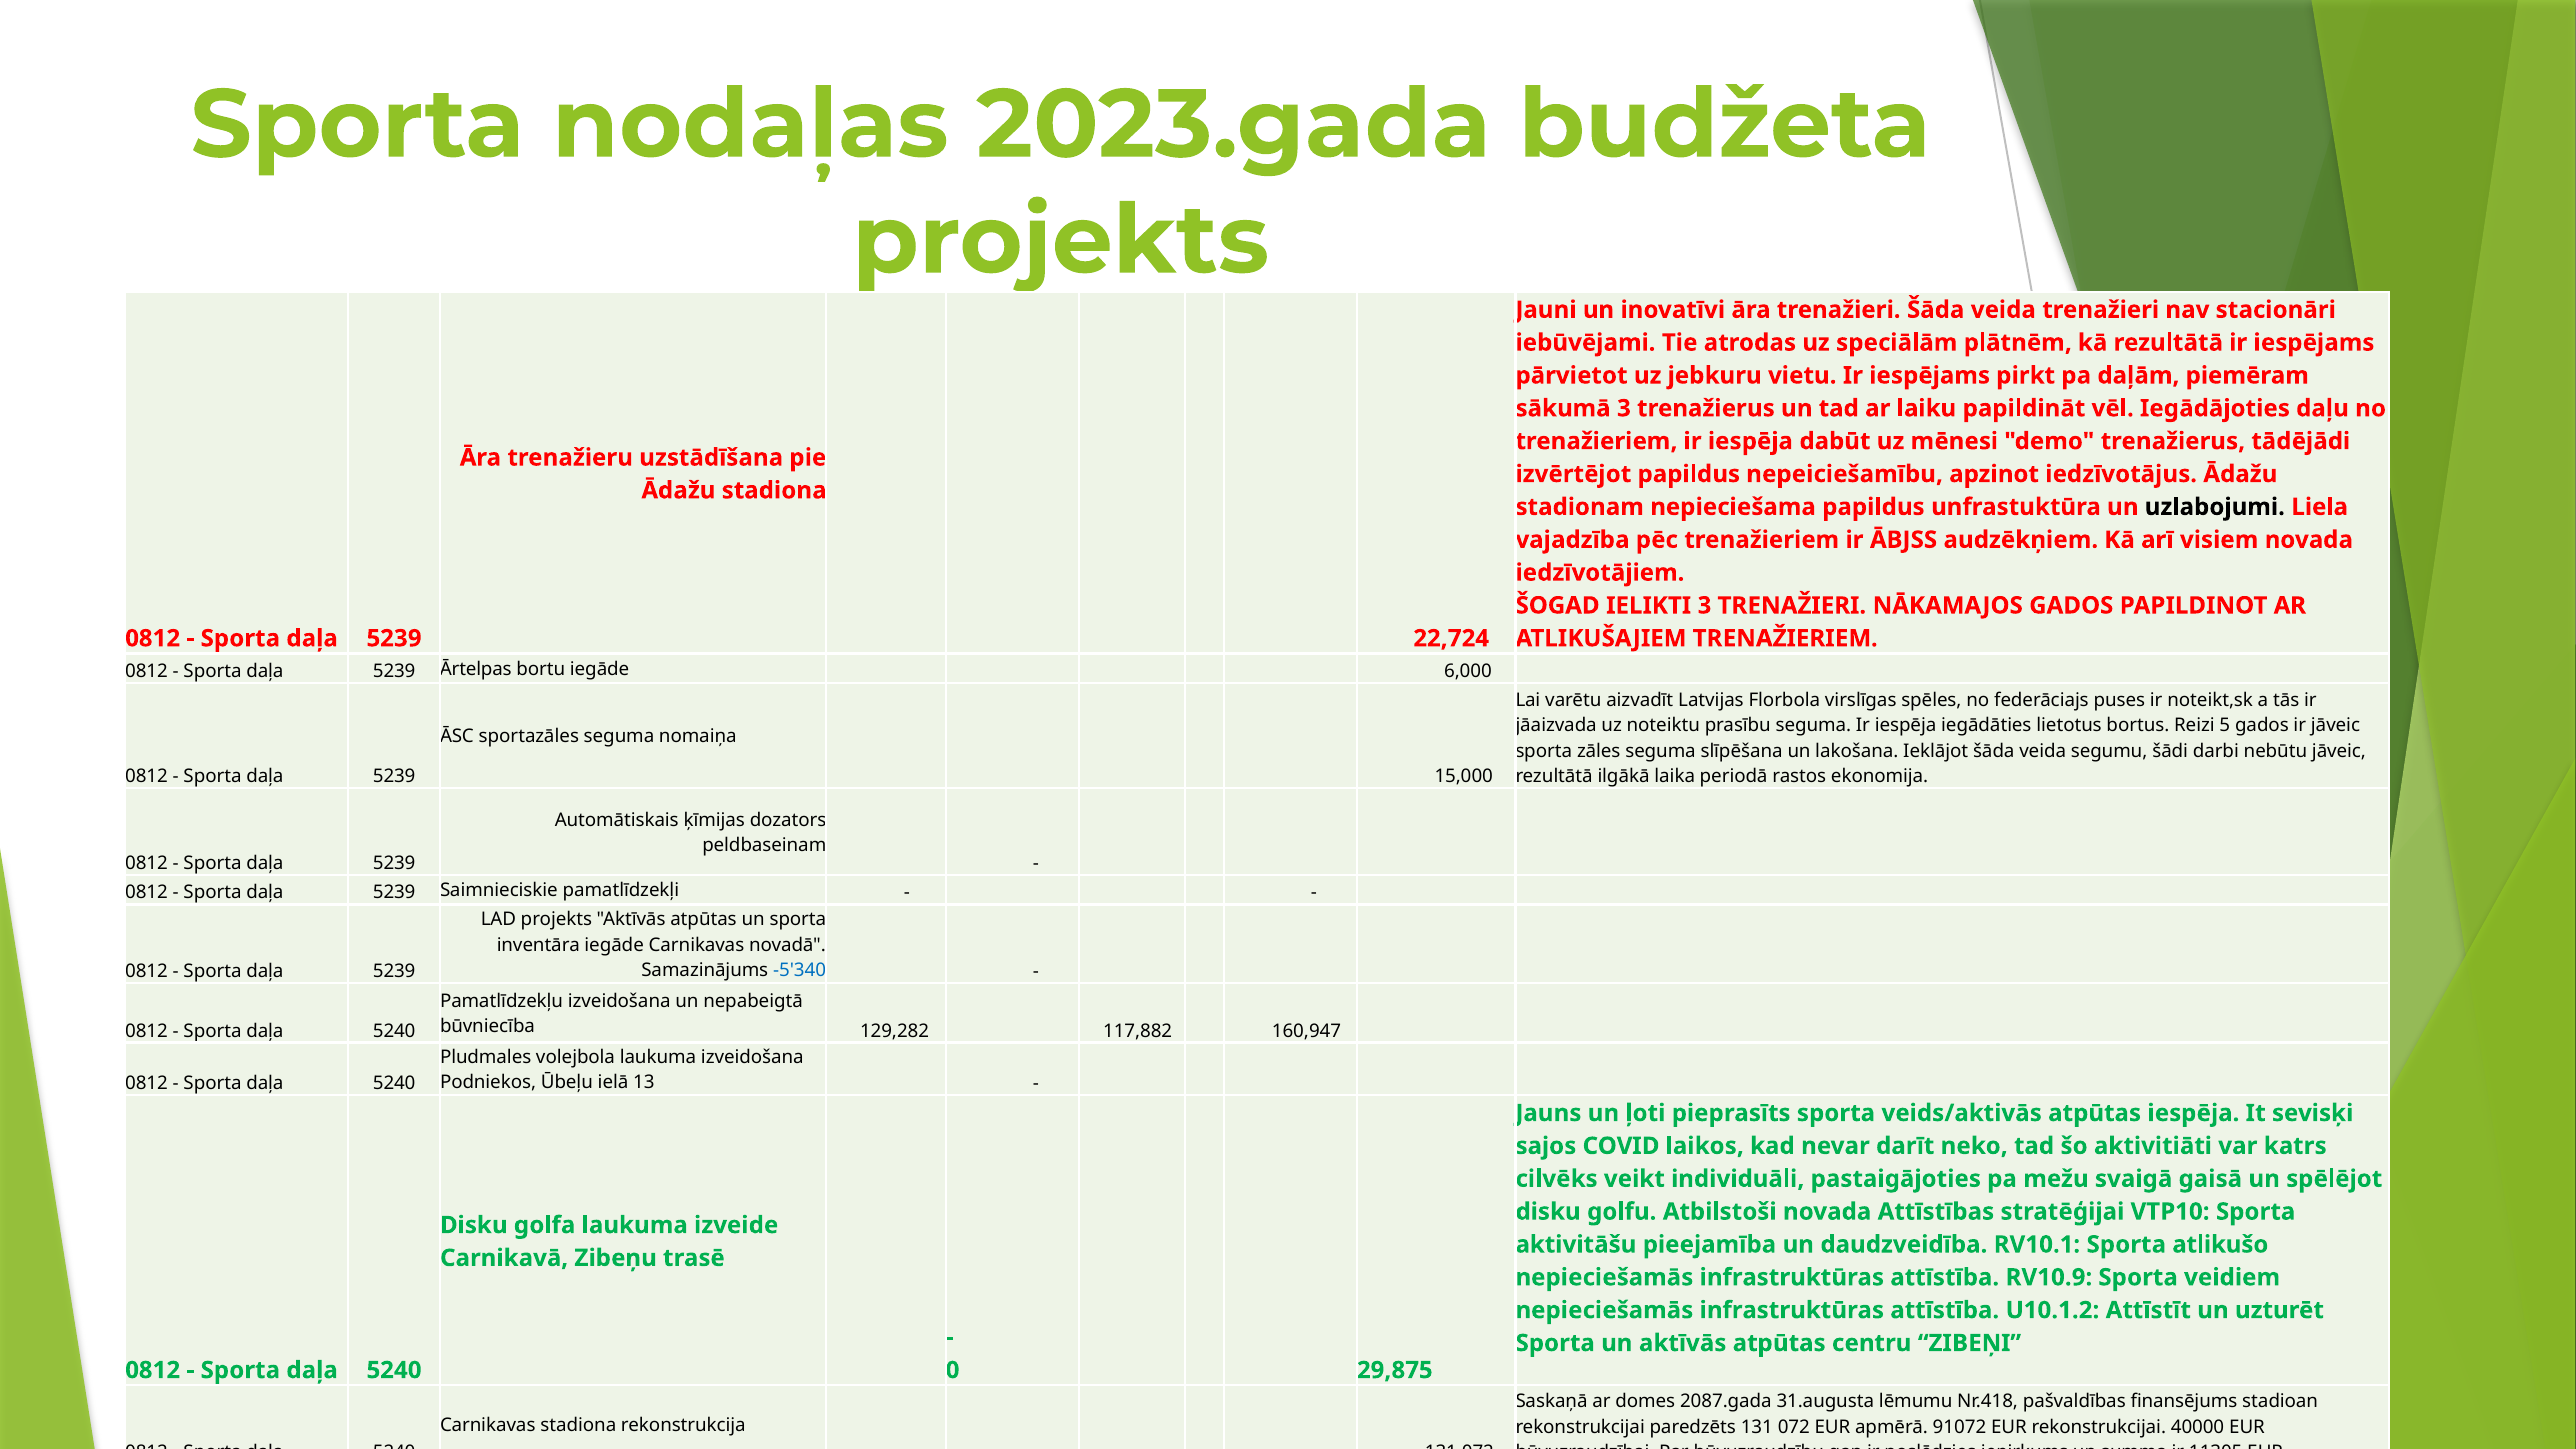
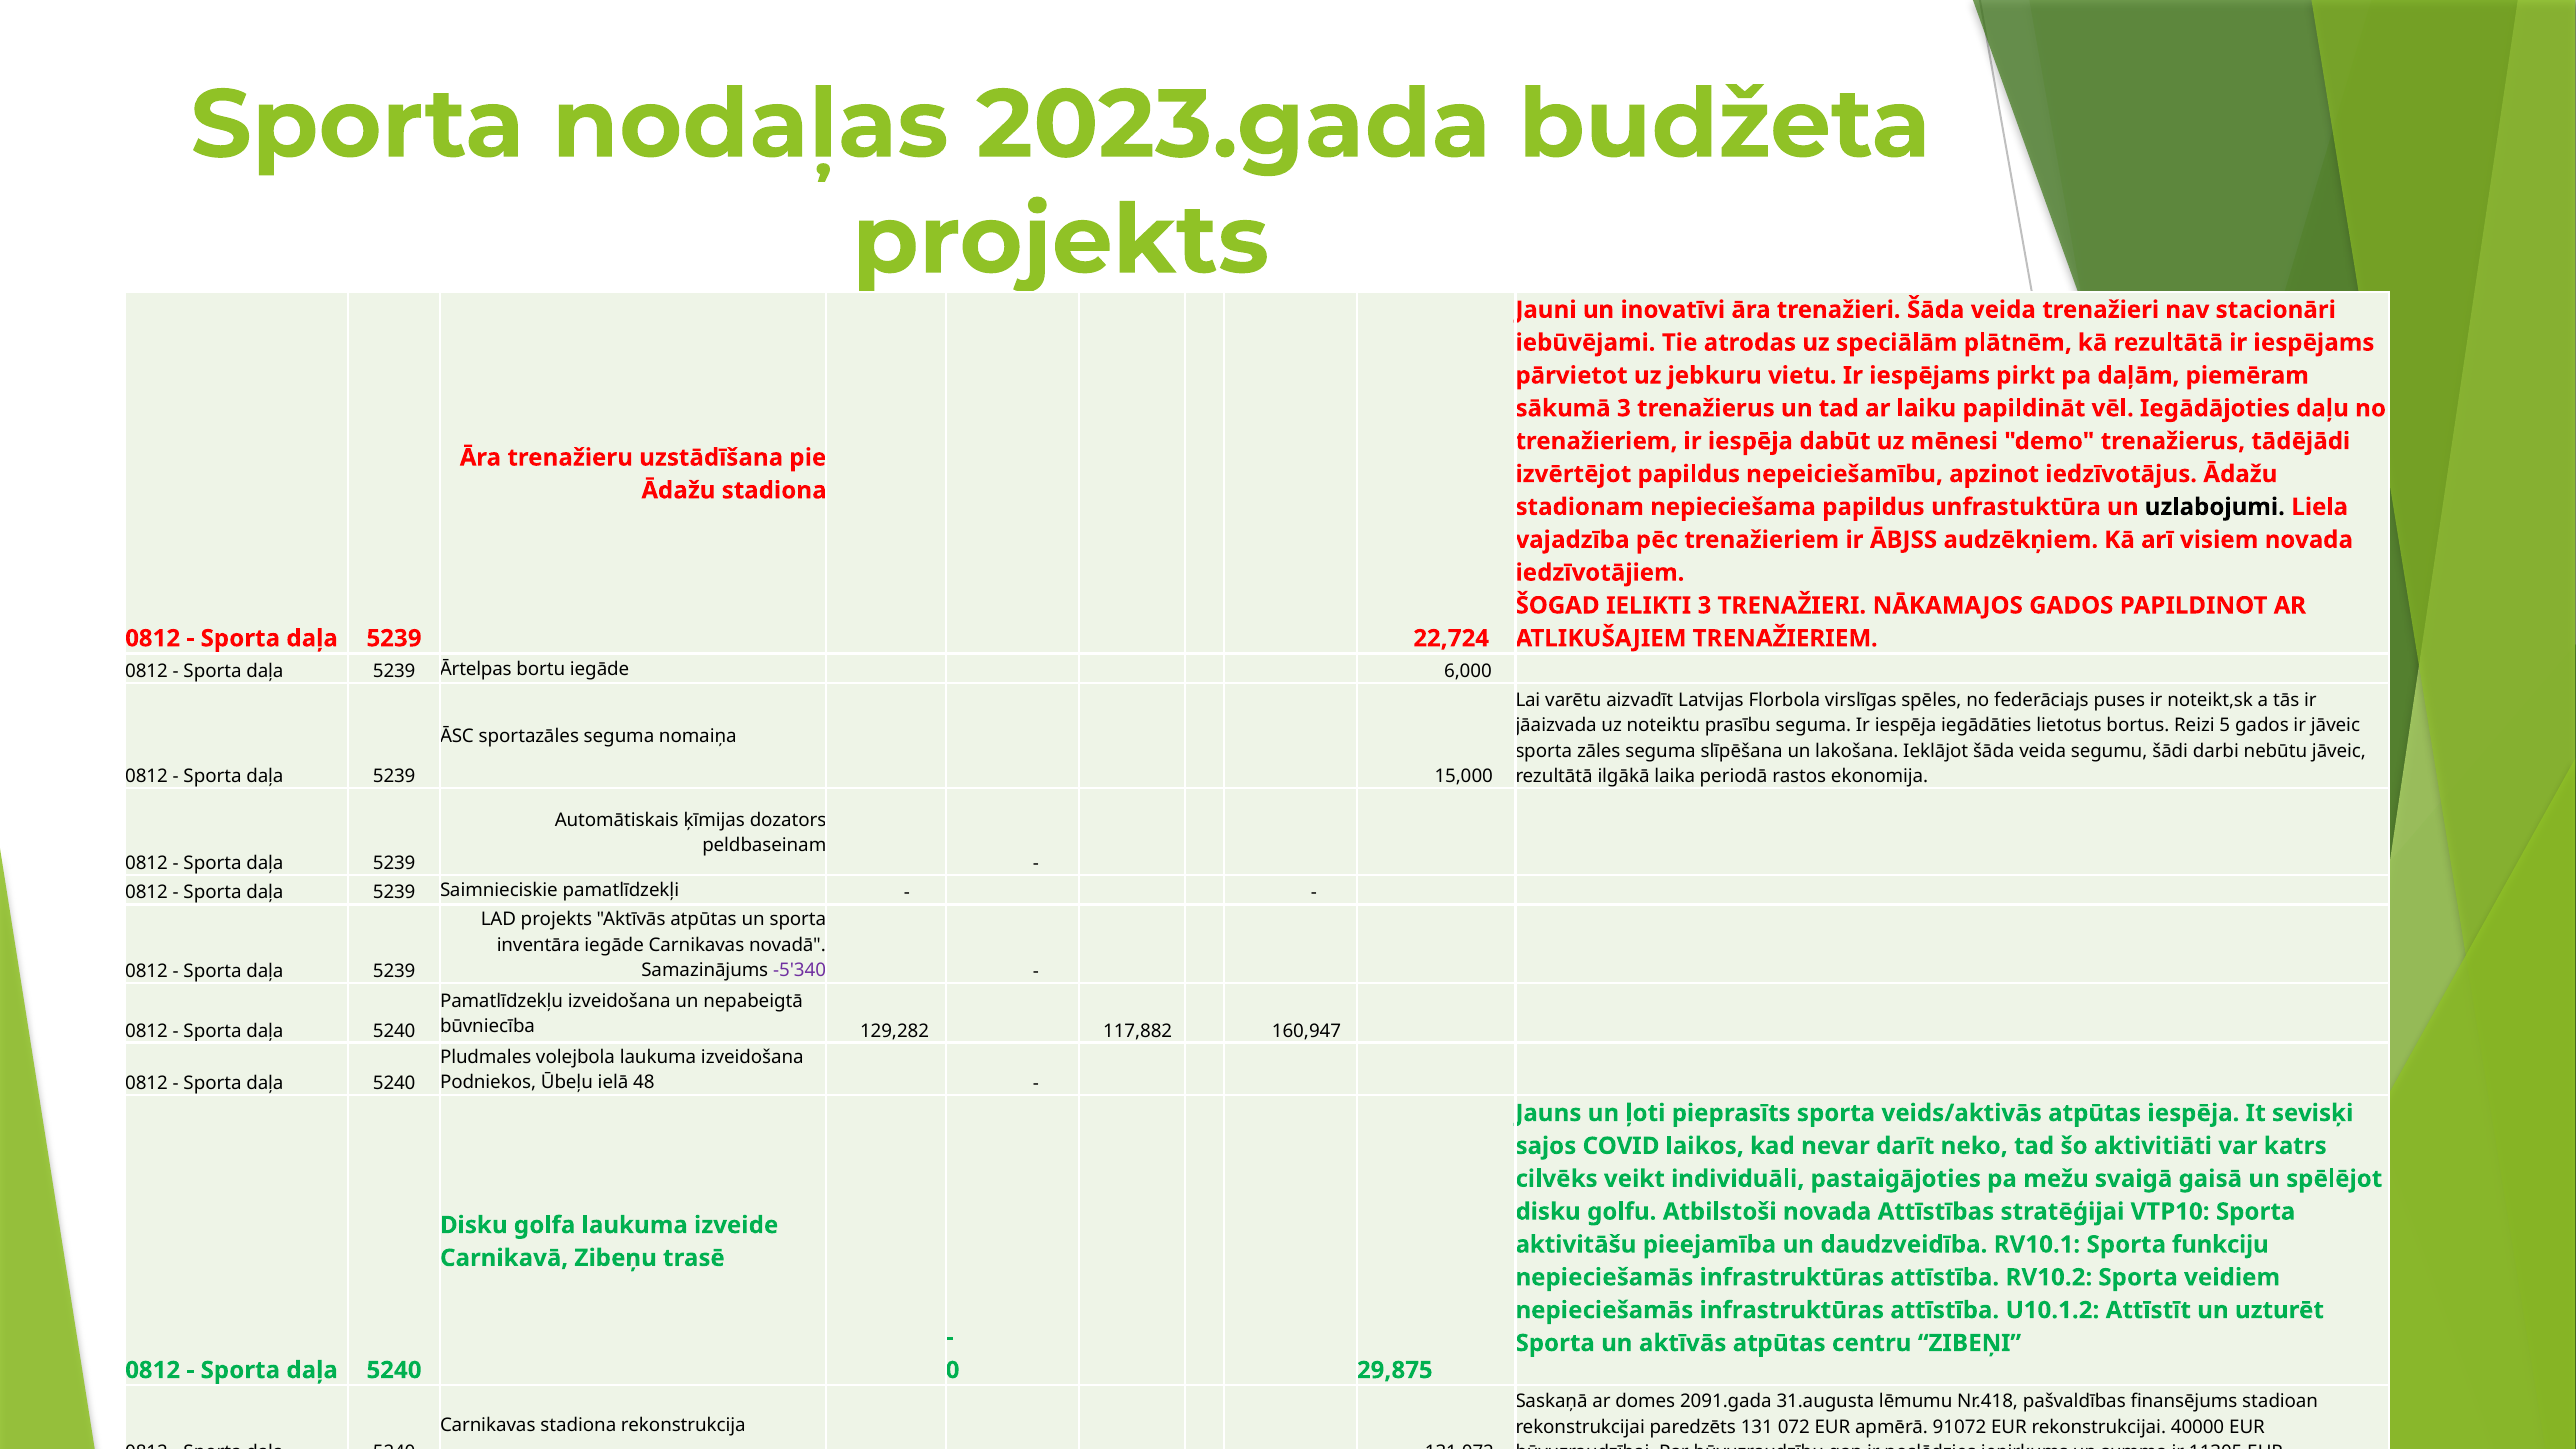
-5'340 colour: blue -> purple
13: 13 -> 48
atlikušo: atlikušo -> funkciju
RV10.9: RV10.9 -> RV10.2
2087.gada: 2087.gada -> 2091.gada
